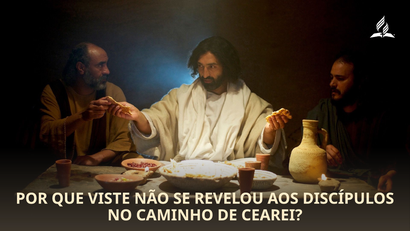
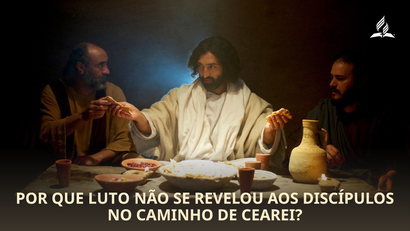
VISTE: VISTE -> LUTO
